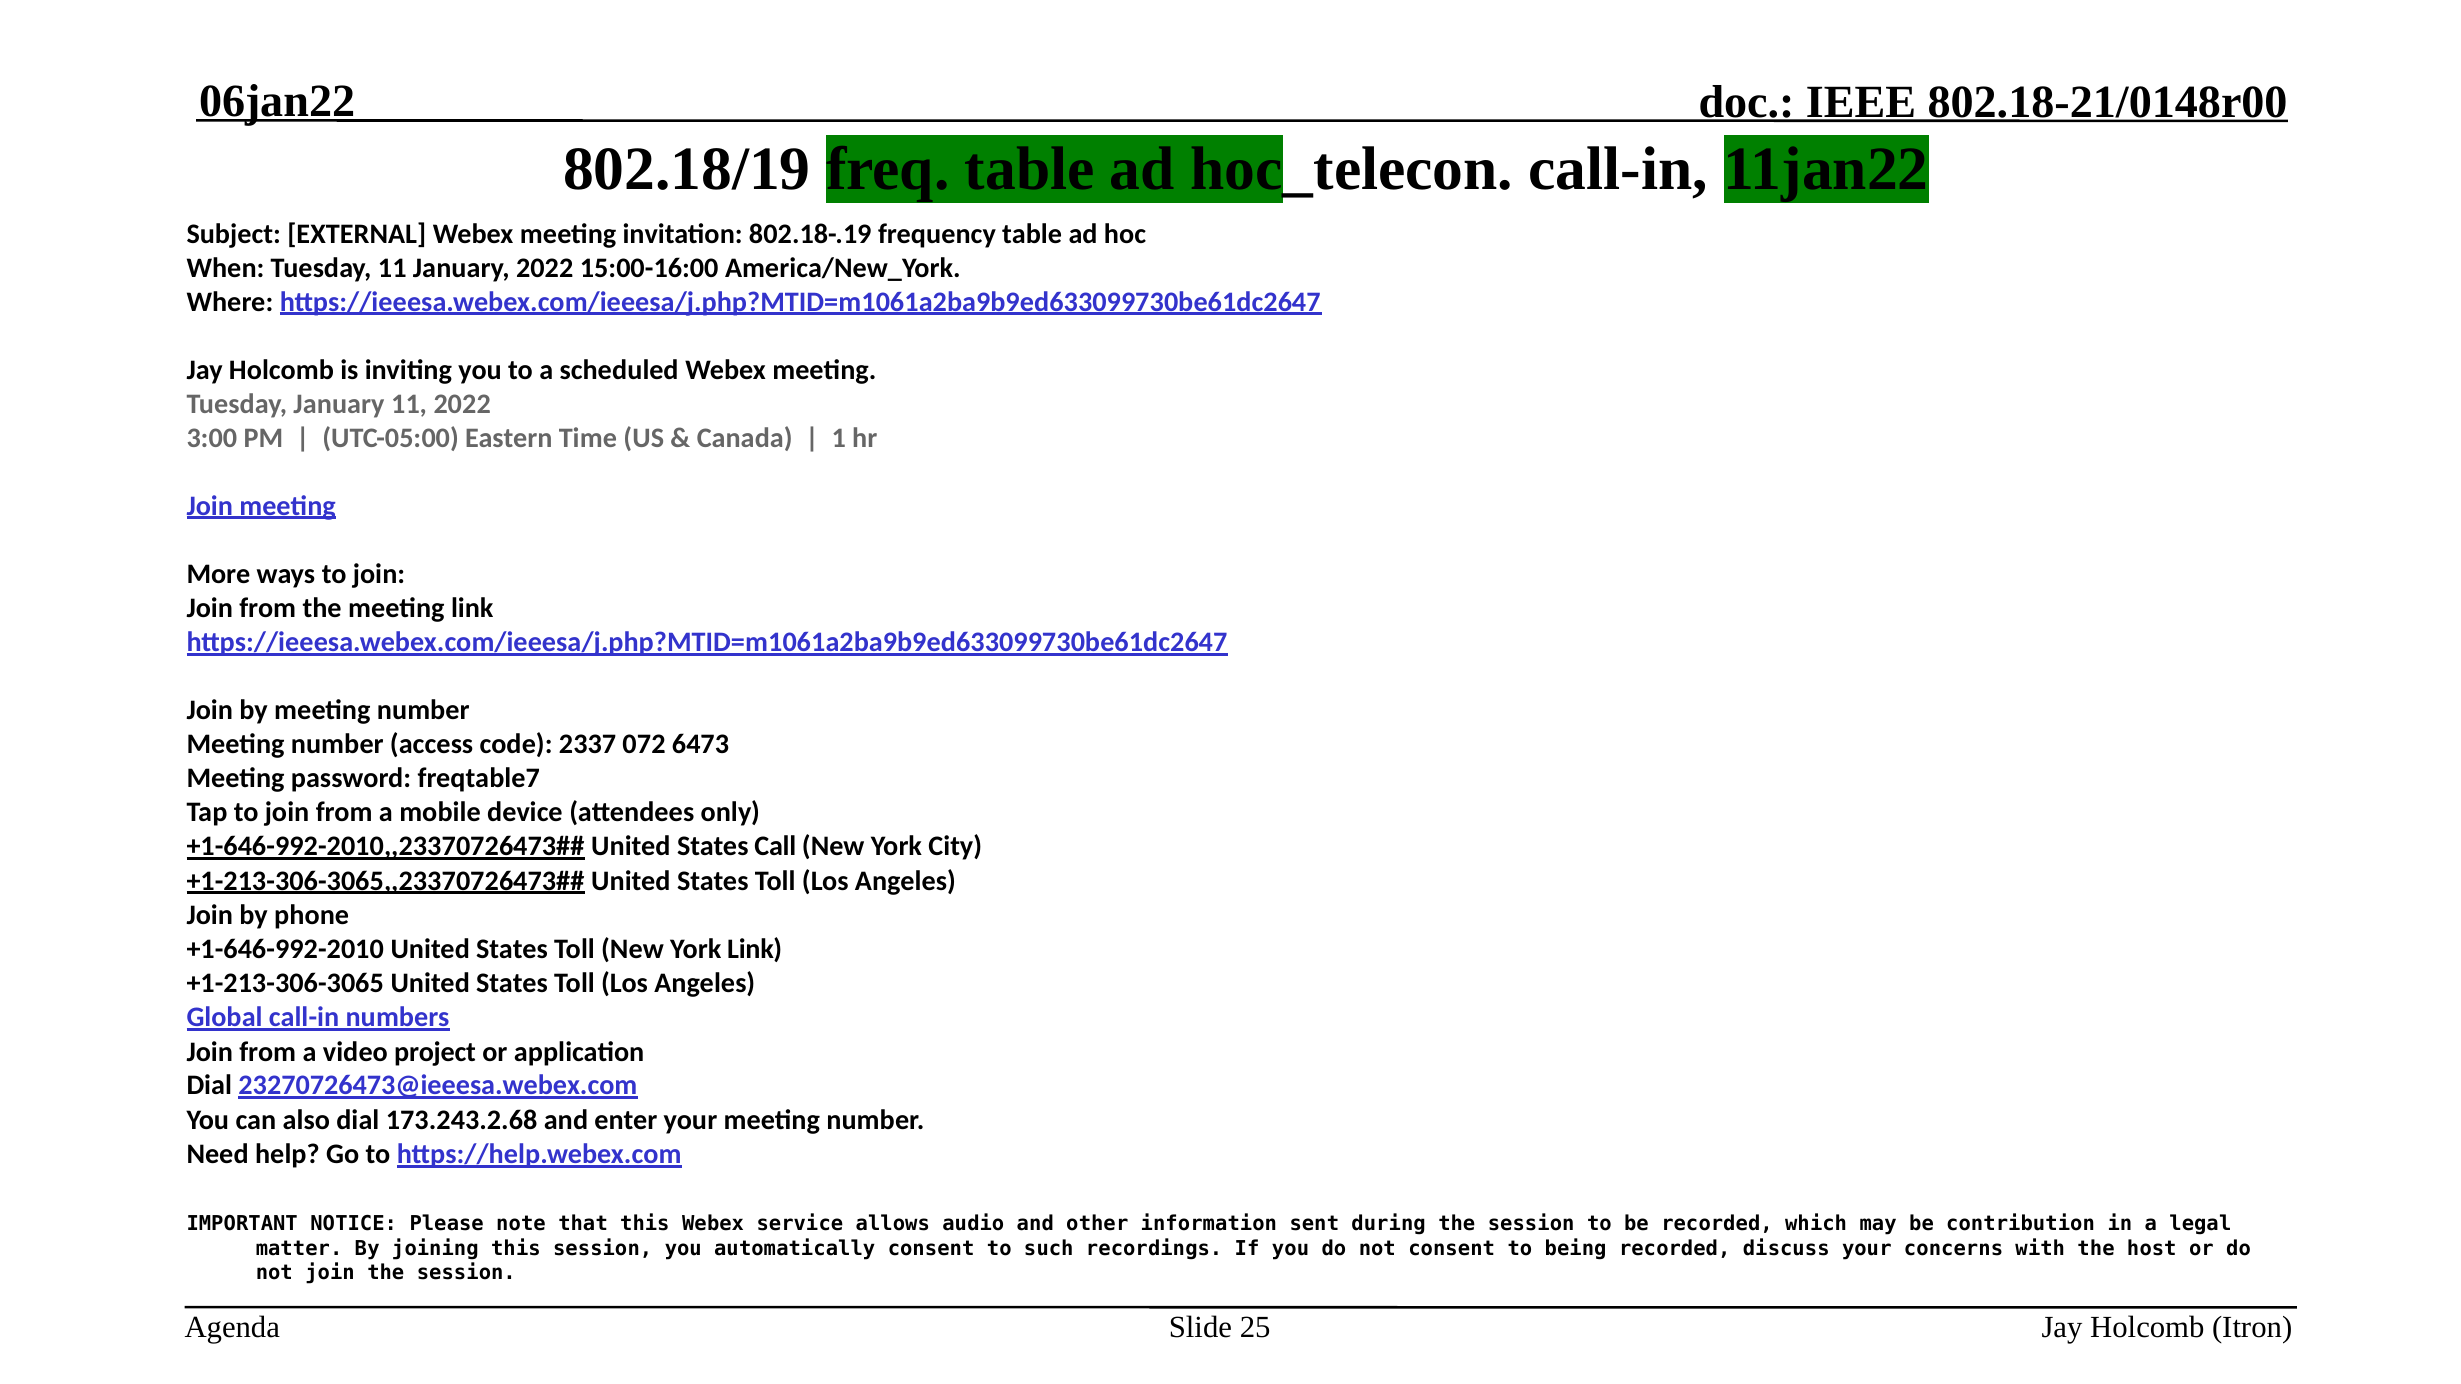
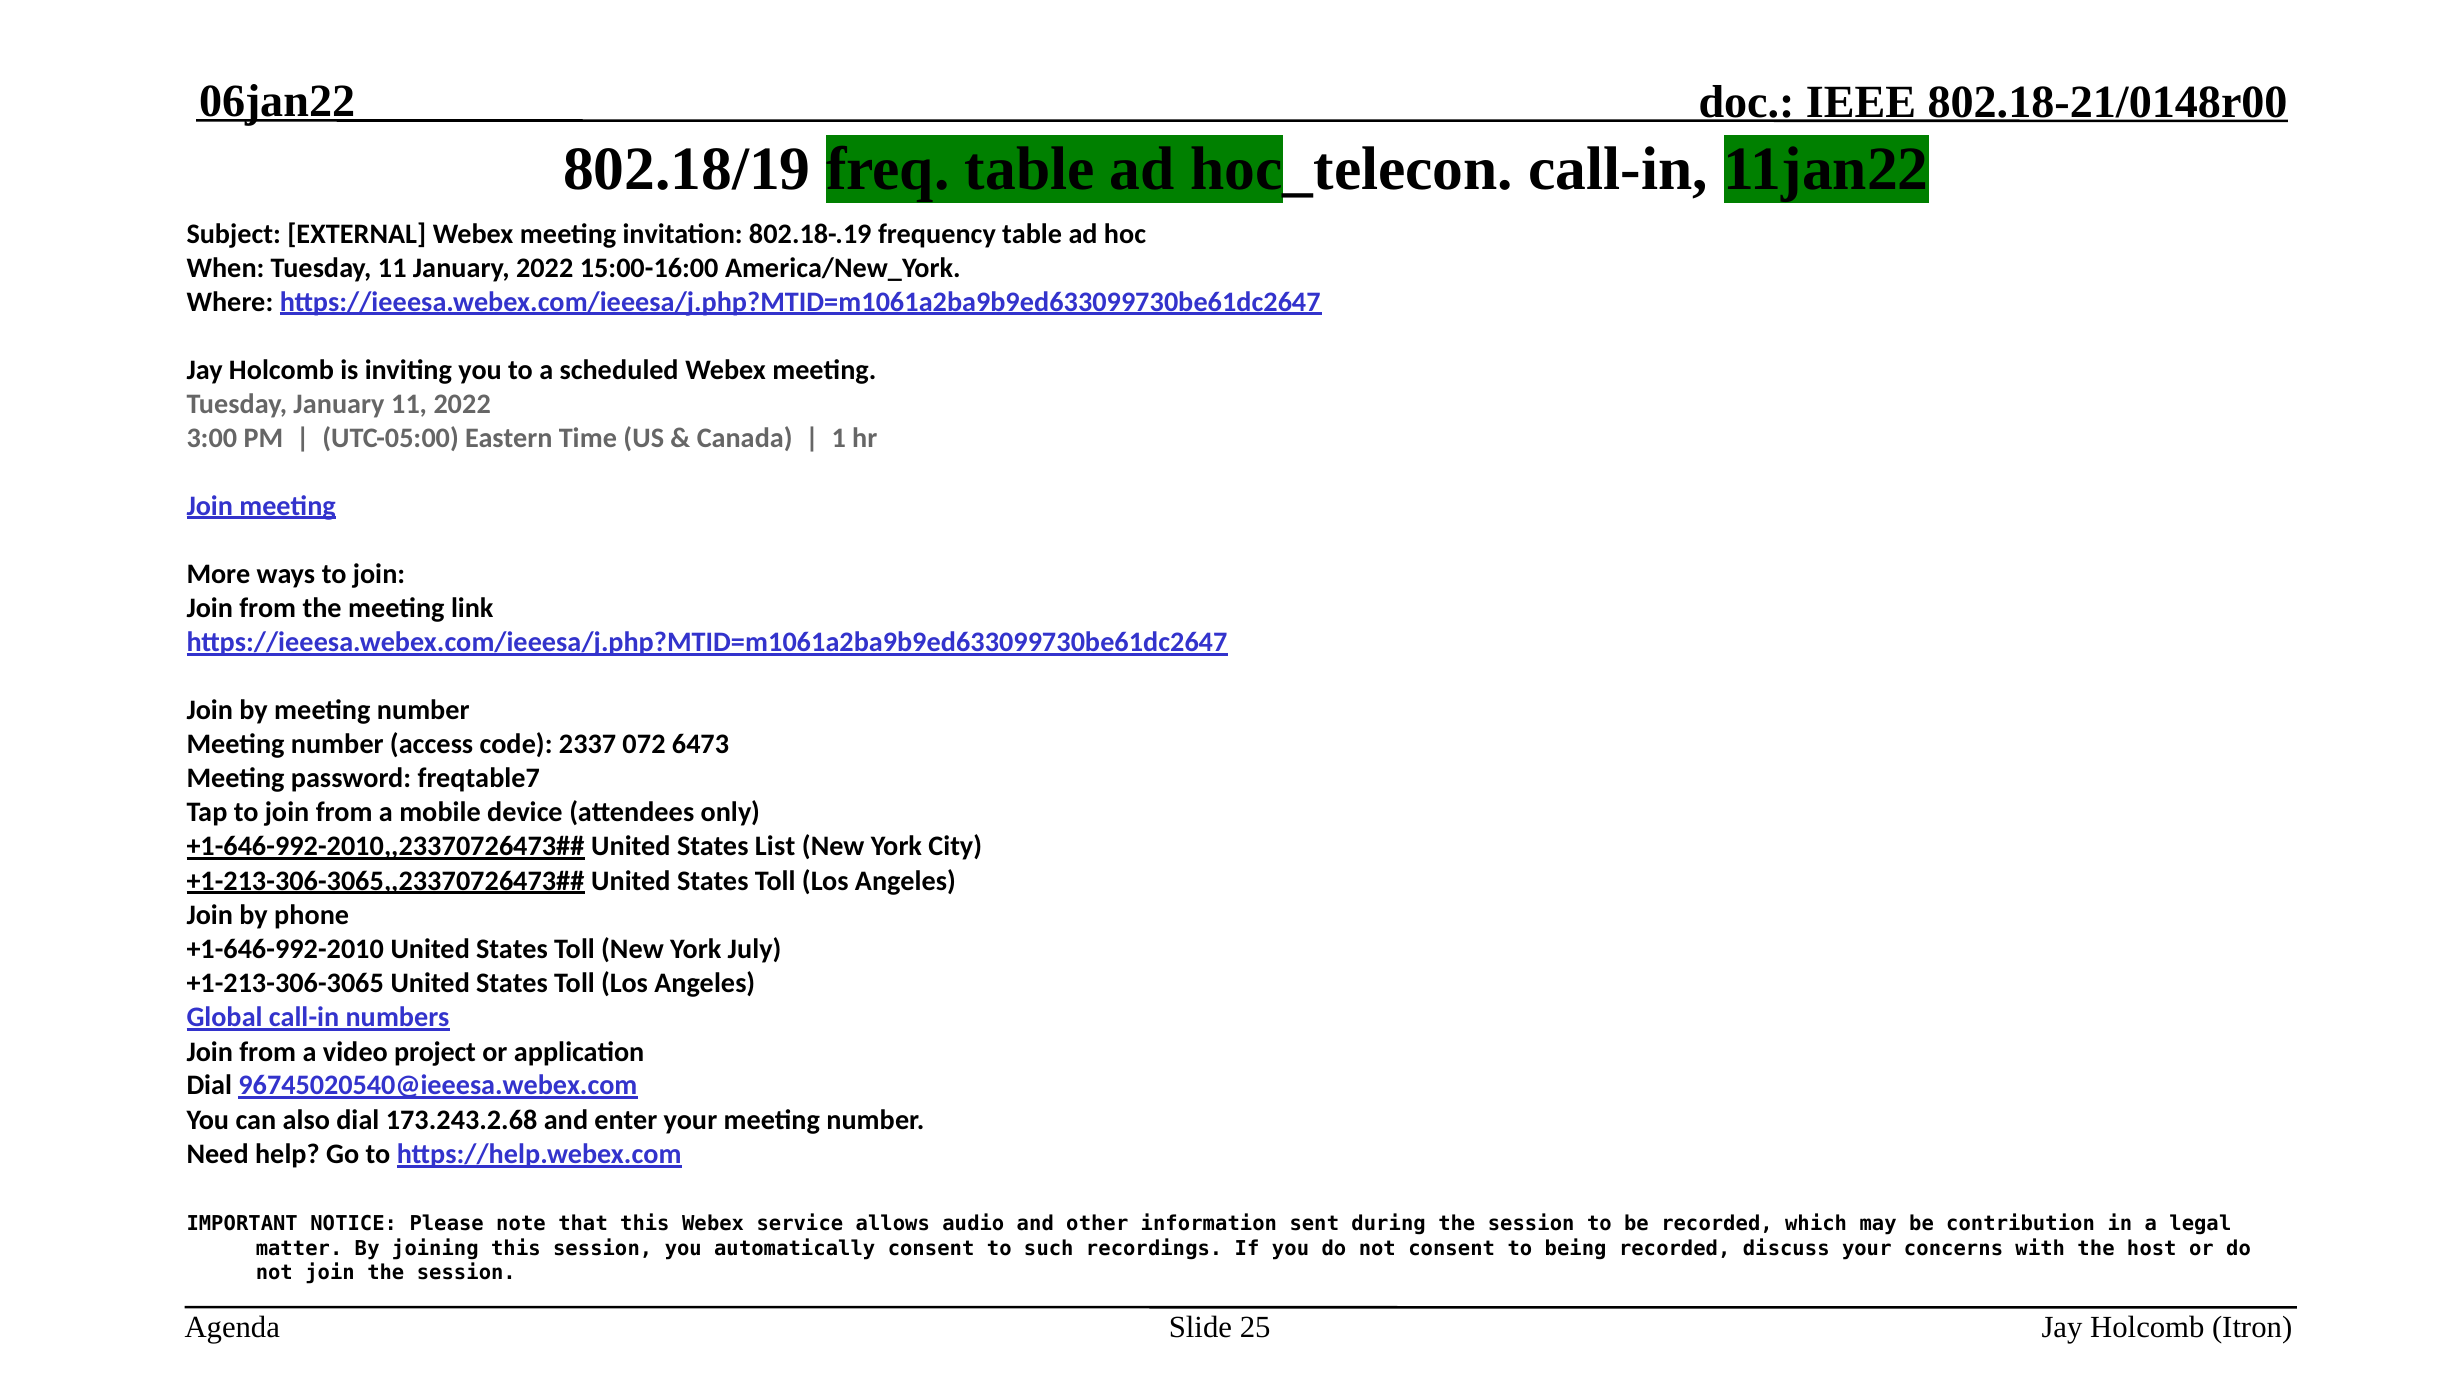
Call: Call -> List
York Link: Link -> July
23270726473@ieeesa.webex.com: 23270726473@ieeesa.webex.com -> 96745020540@ieeesa.webex.com
